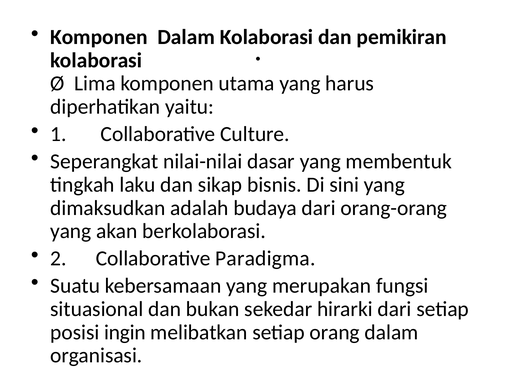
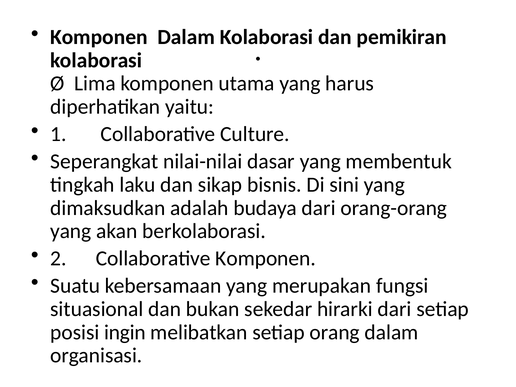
Collaborative Paradigma: Paradigma -> Komponen
